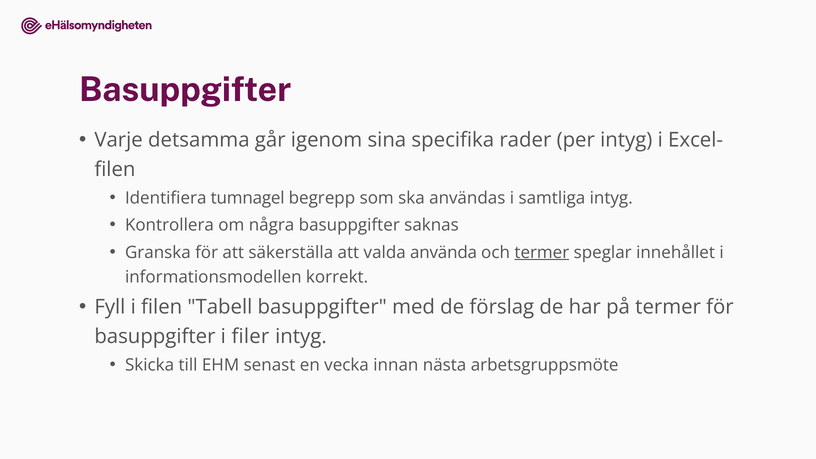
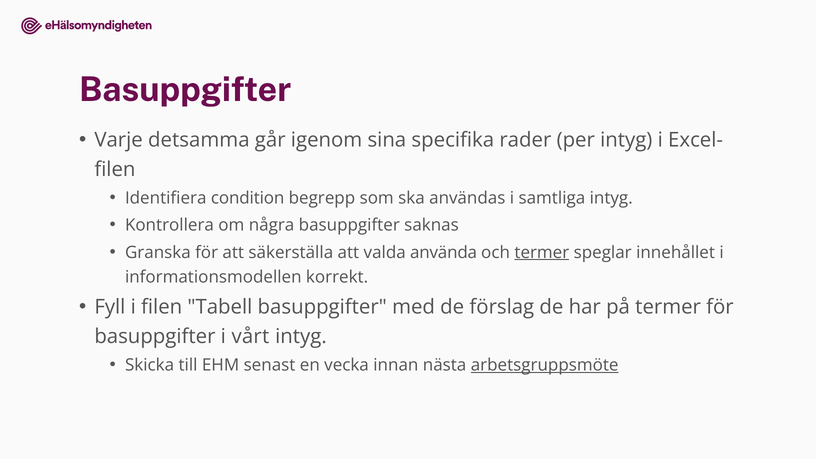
tumnagel: tumnagel -> condition
filer: filer -> vårt
arbetsgruppsmöte underline: none -> present
